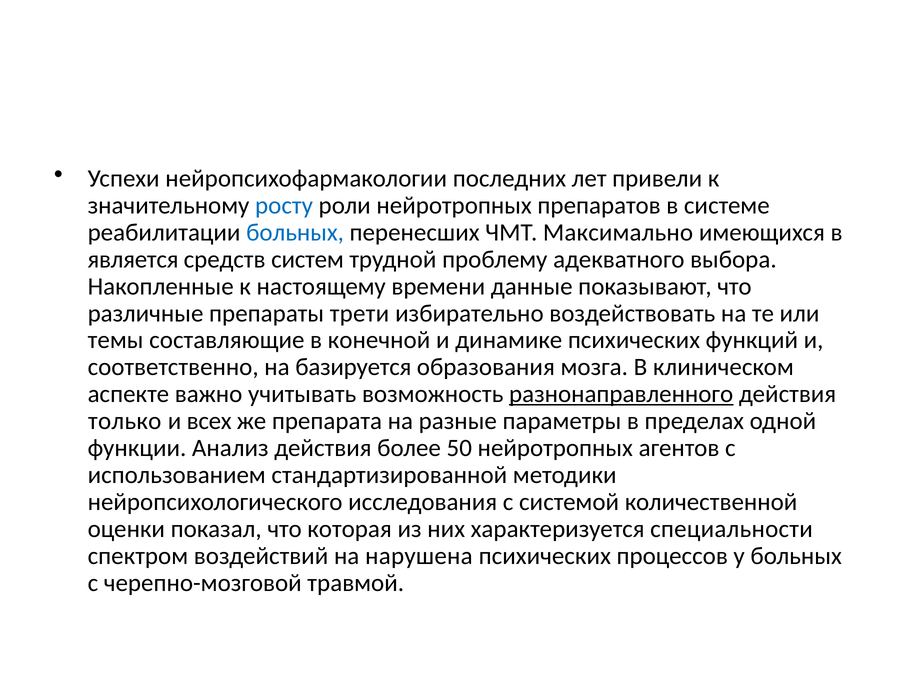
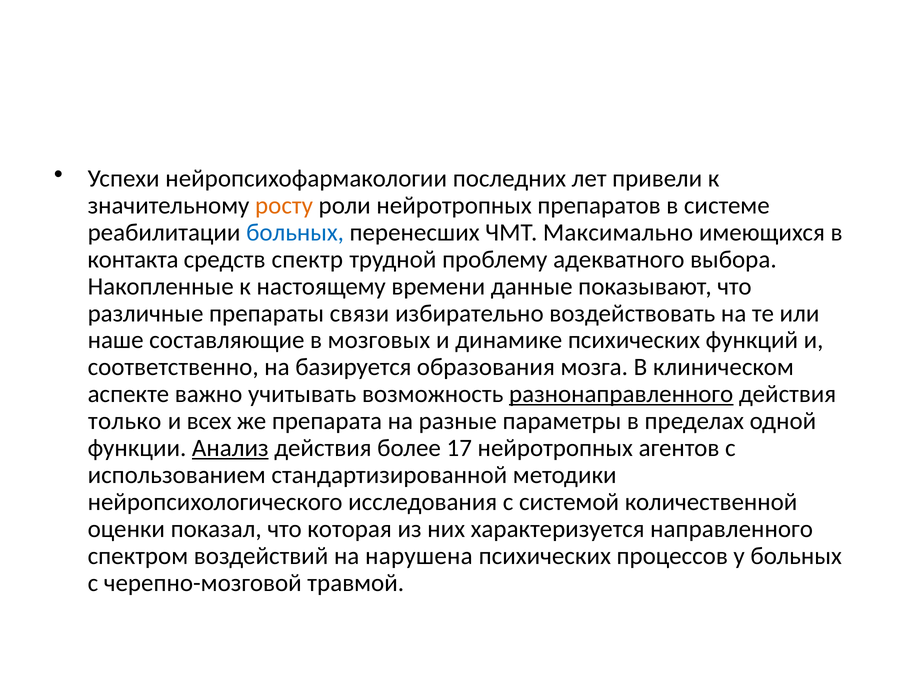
росту colour: blue -> orange
является: является -> контакта
систем: систем -> спектр
трети: трети -> связи
темы: темы -> наше
конечной: конечной -> мозговых
Анализ underline: none -> present
50: 50 -> 17
специальности: специальности -> направленного
